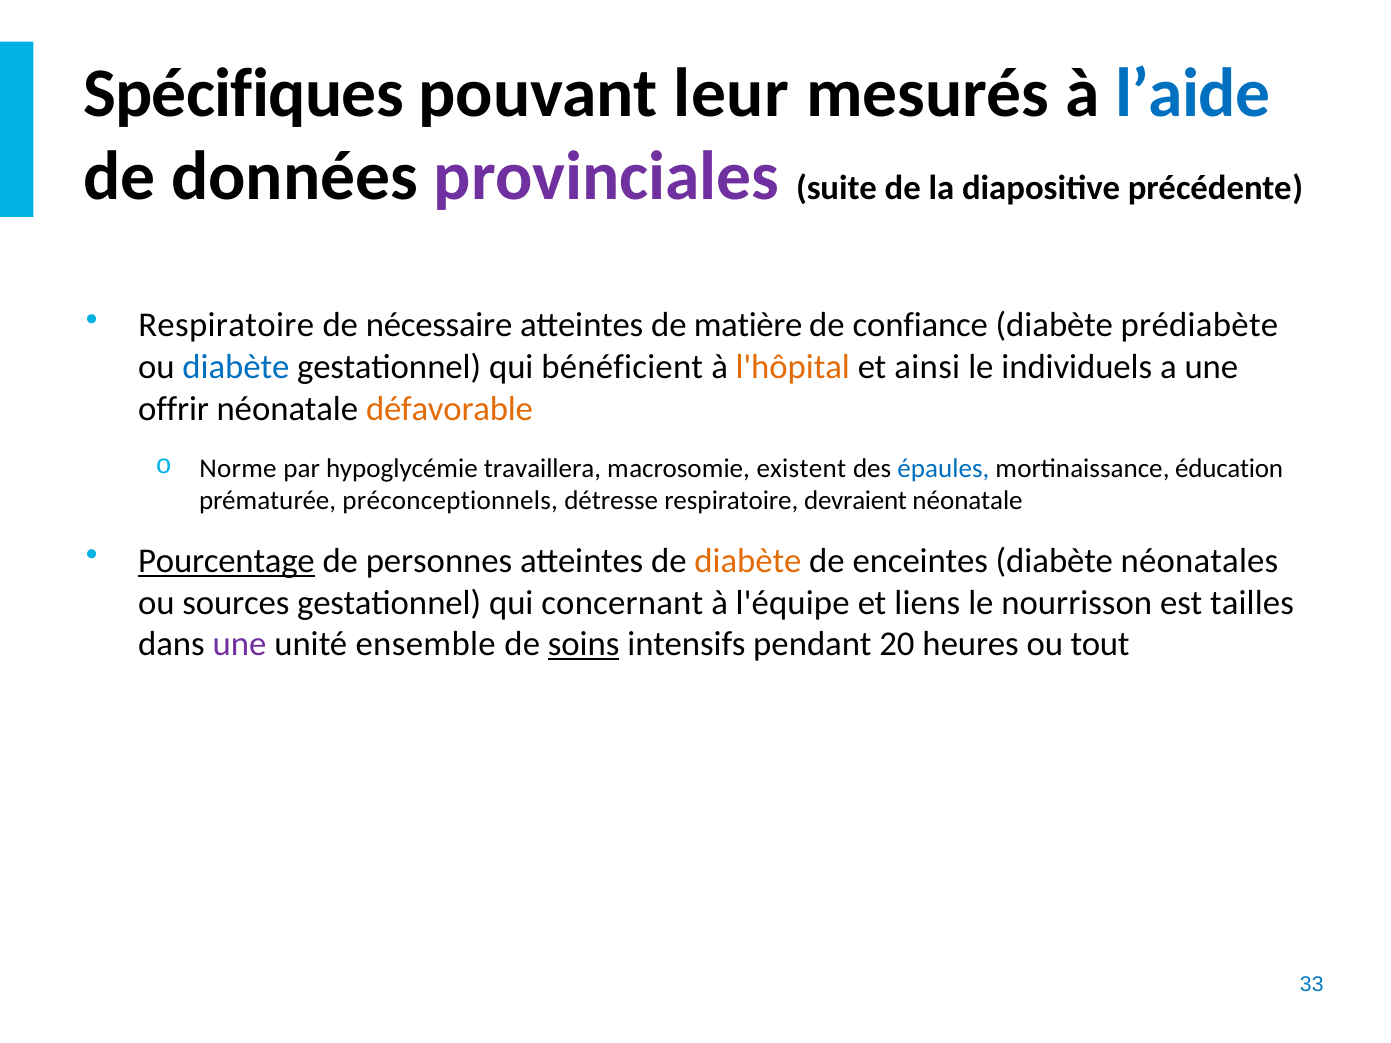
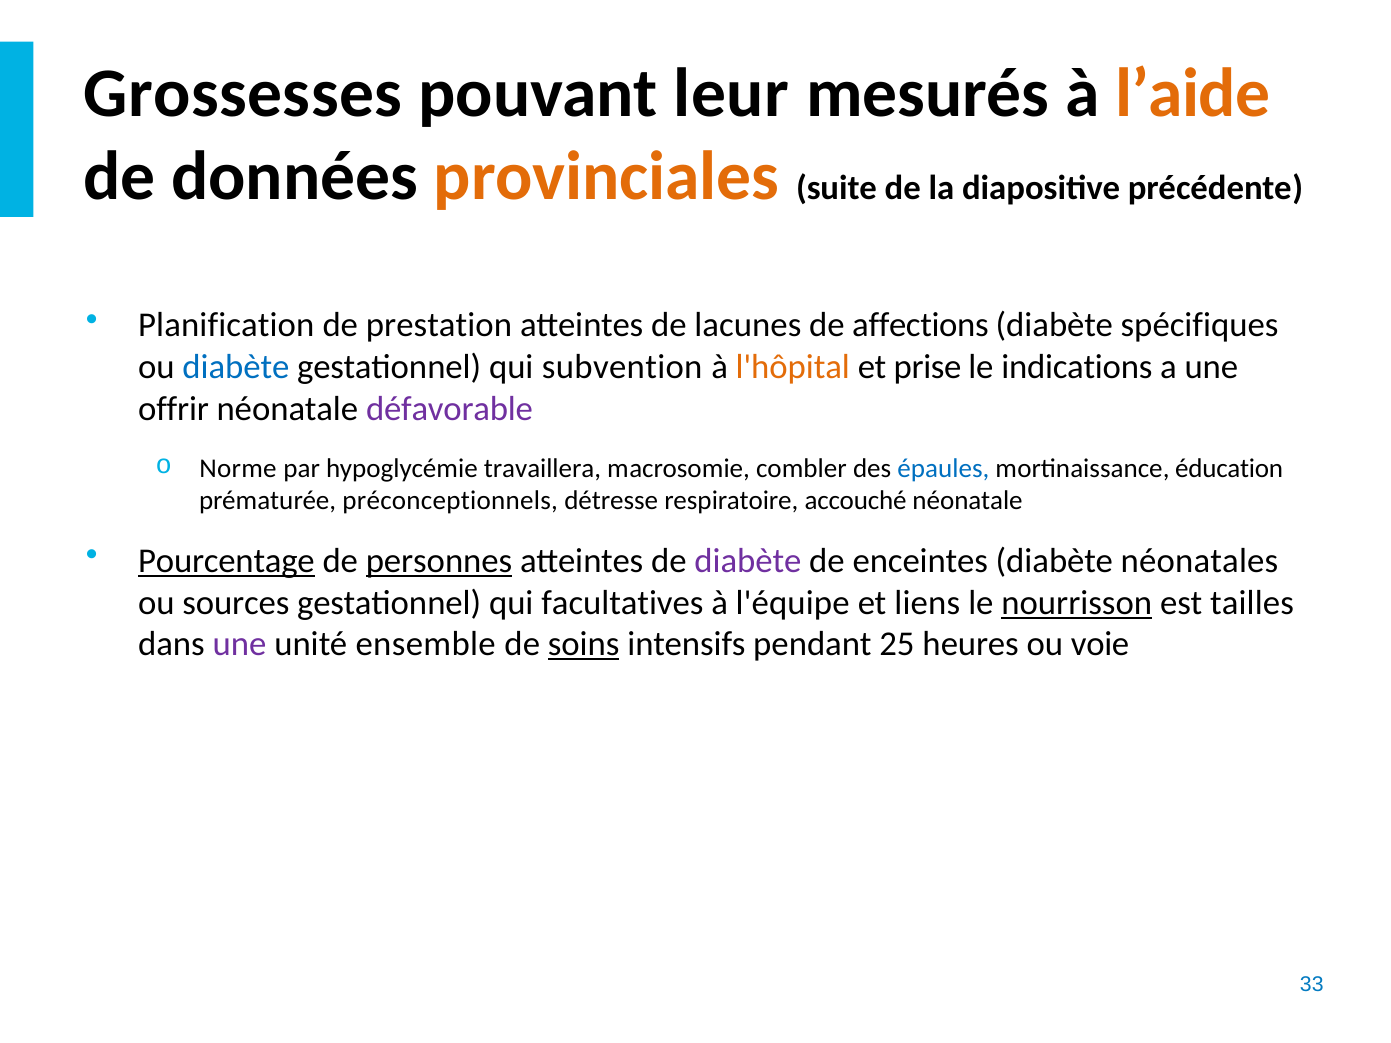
Spécifiques: Spécifiques -> Grossesses
l’aide colour: blue -> orange
provinciales colour: purple -> orange
Respiratoire at (226, 326): Respiratoire -> Planification
nécessaire: nécessaire -> prestation
matière: matière -> lacunes
confiance: confiance -> affections
prédiabète: prédiabète -> spécifiques
bénéficient: bénéficient -> subvention
ainsi: ainsi -> prise
individuels: individuels -> indications
défavorable colour: orange -> purple
existent: existent -> combler
devraient: devraient -> accouché
personnes underline: none -> present
diabète at (748, 561) colour: orange -> purple
concernant: concernant -> facultatives
nourrisson underline: none -> present
20: 20 -> 25
tout: tout -> voie
